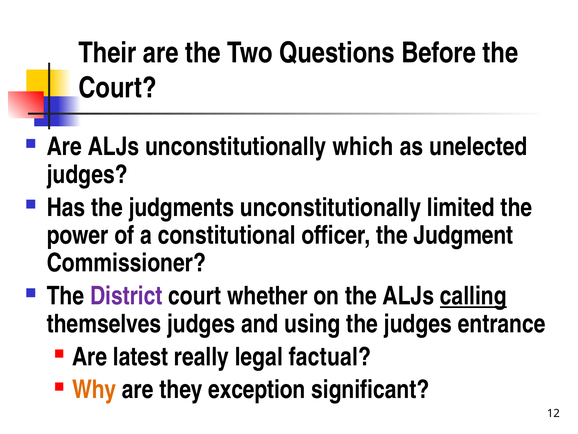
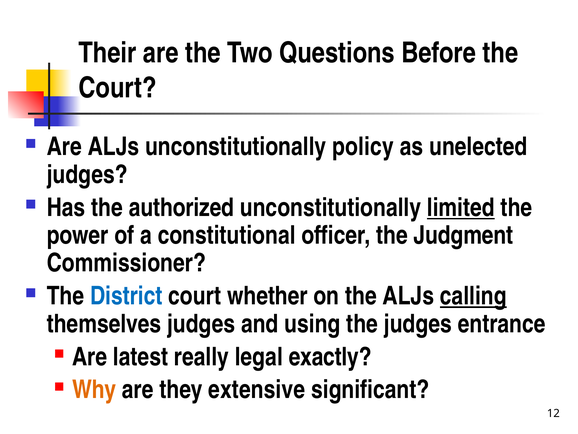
which: which -> policy
judgments: judgments -> authorized
limited underline: none -> present
District colour: purple -> blue
factual: factual -> exactly
exception: exception -> extensive
